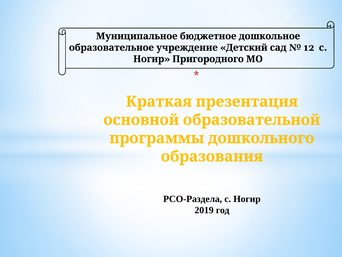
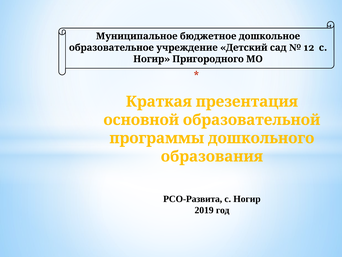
РСО-Раздела: РСО-Раздела -> РСО-Развита
